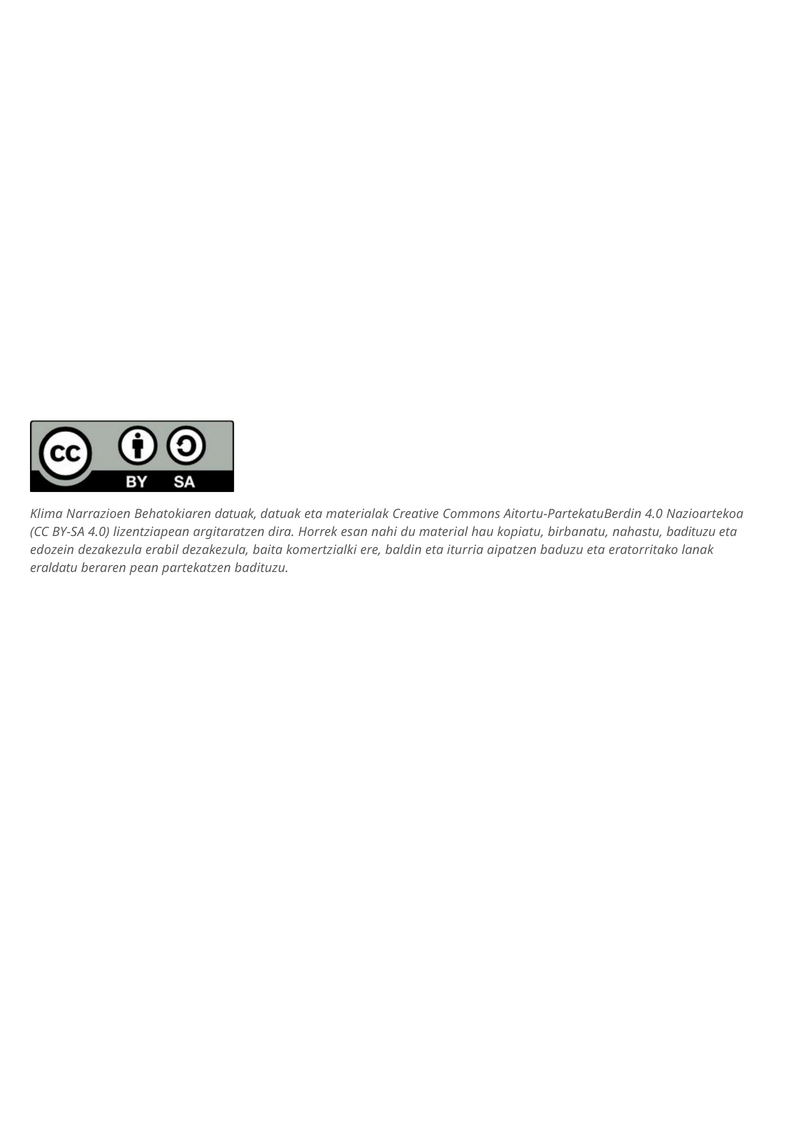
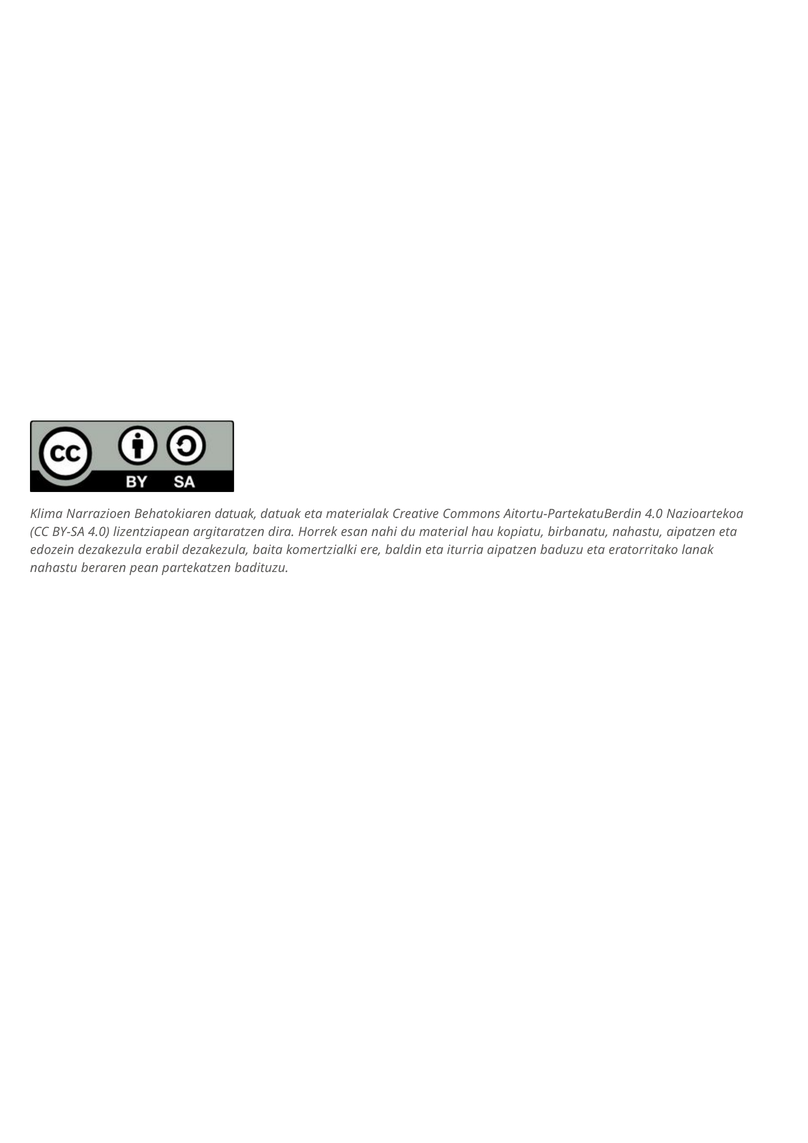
nahastu badituzu: badituzu -> aipatzen
eraldatu at (54, 568): eraldatu -> nahastu
